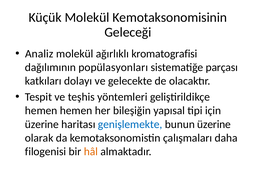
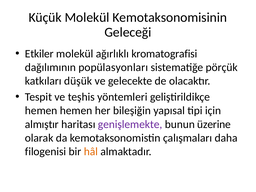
Analiz: Analiz -> Etkiler
parçası: parçası -> pörçük
dolayı: dolayı -> düşük
üzerine at (42, 124): üzerine -> almıştır
genişlemekte colour: blue -> purple
